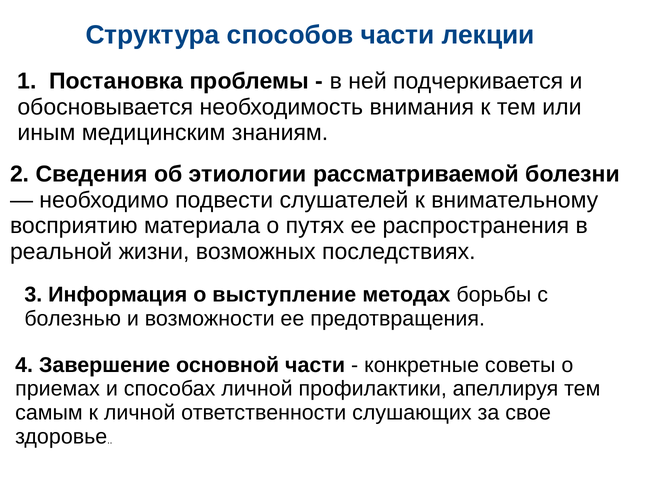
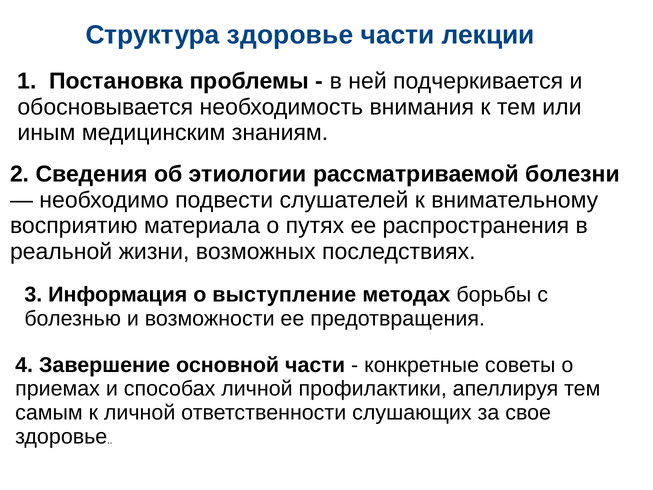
Структура способов: способов -> здоровье
